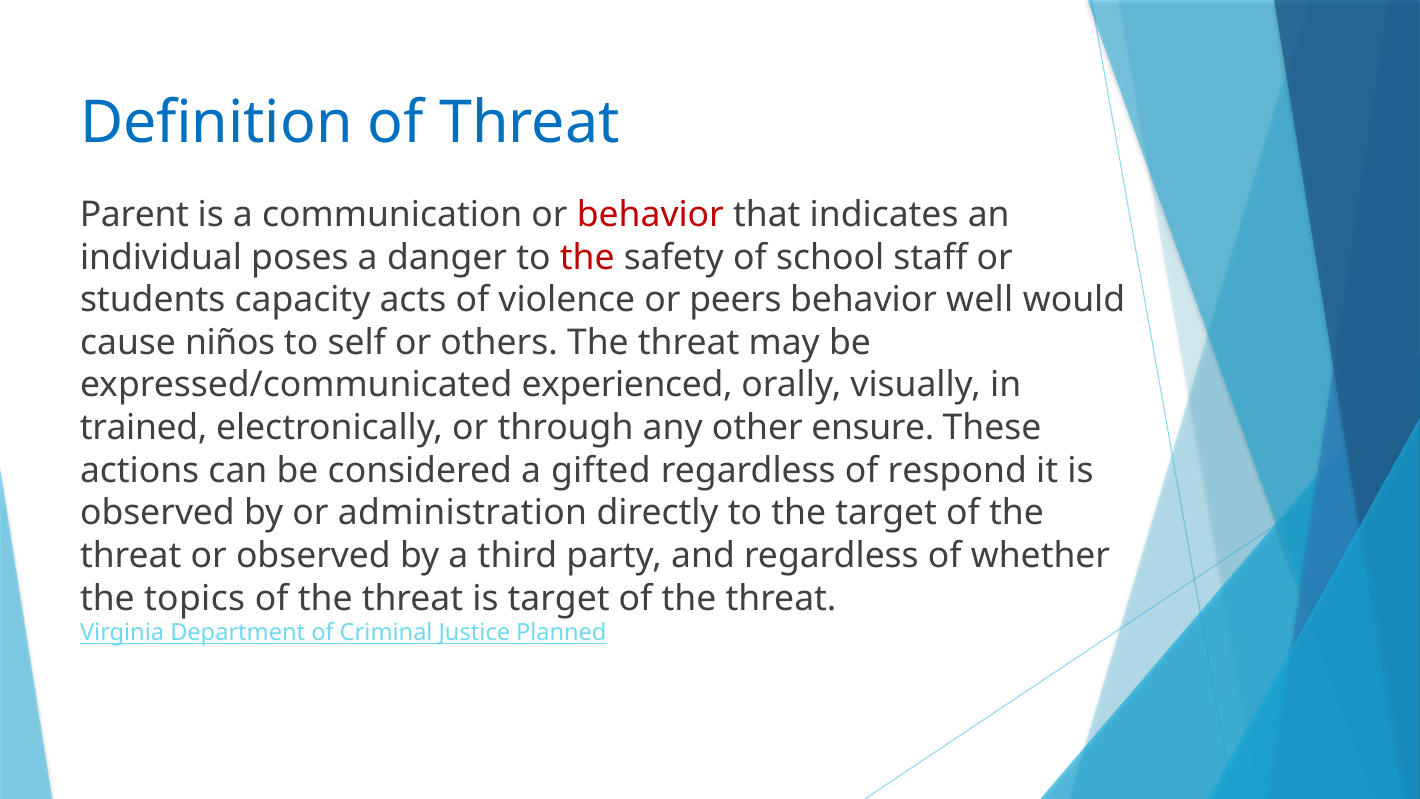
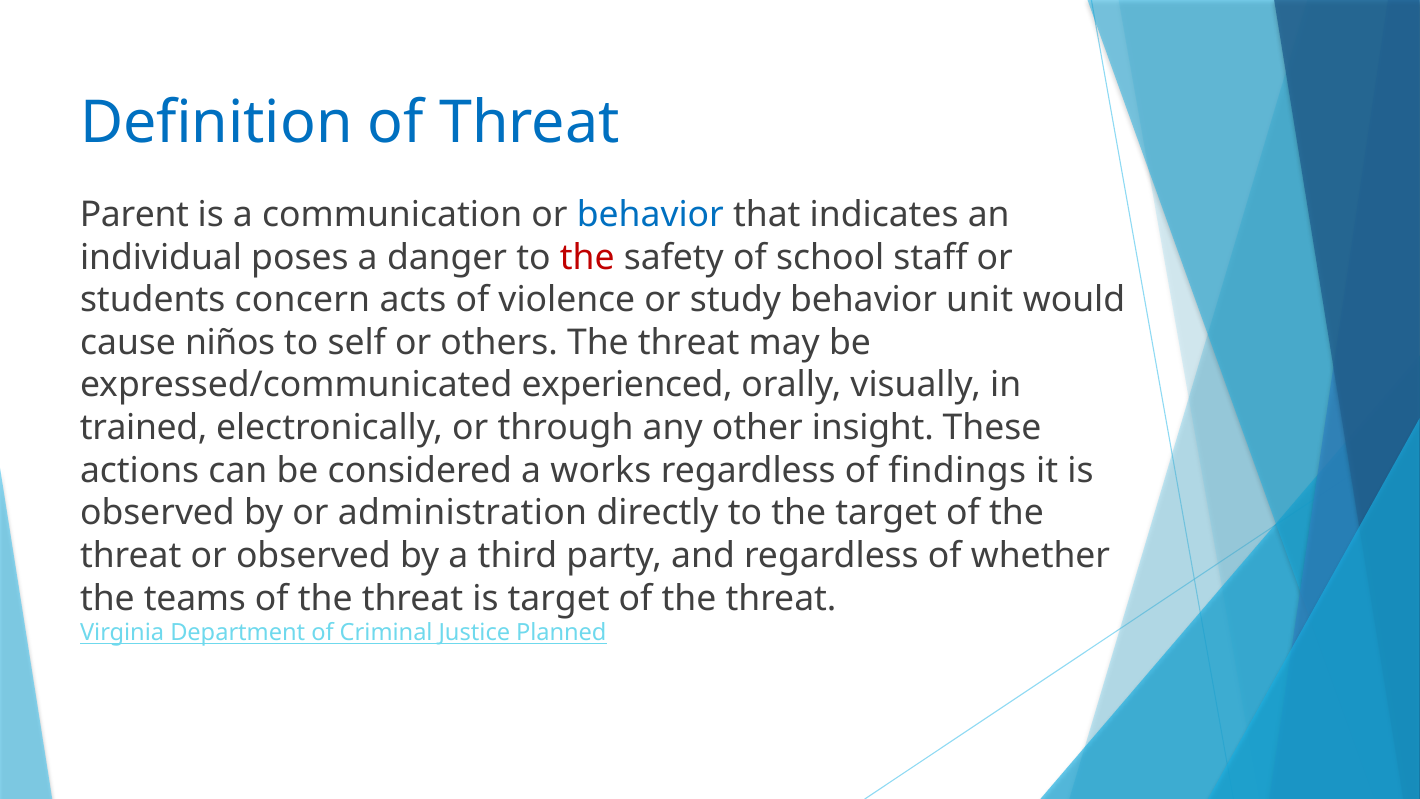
behavior at (650, 215) colour: red -> blue
capacity: capacity -> concern
peers: peers -> study
well: well -> unit
ensure: ensure -> insight
gifted: gifted -> works
respond: respond -> findings
topics: topics -> teams
